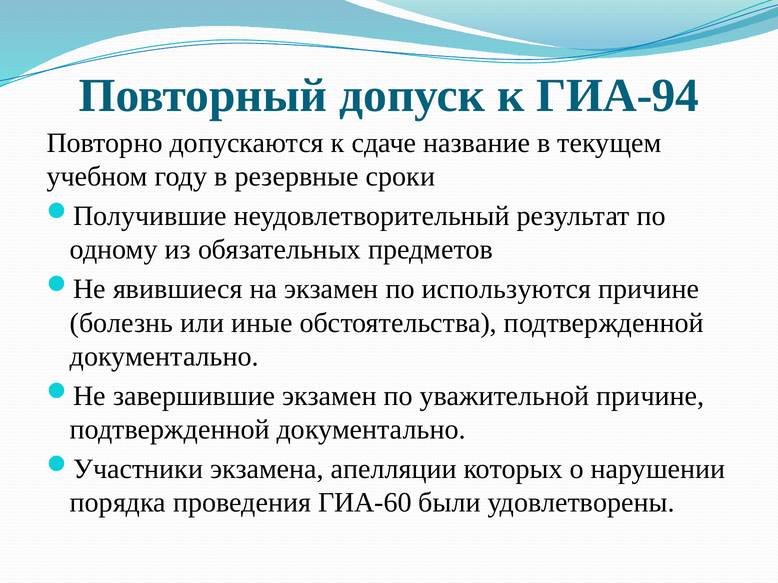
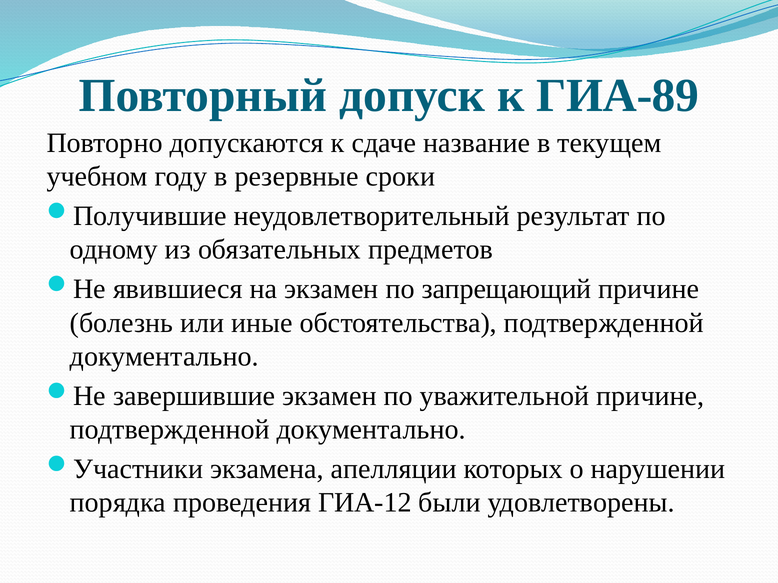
ГИА-94: ГИА-94 -> ГИА-89
используются: используются -> запрещающий
ГИА-60: ГИА-60 -> ГИА-12
